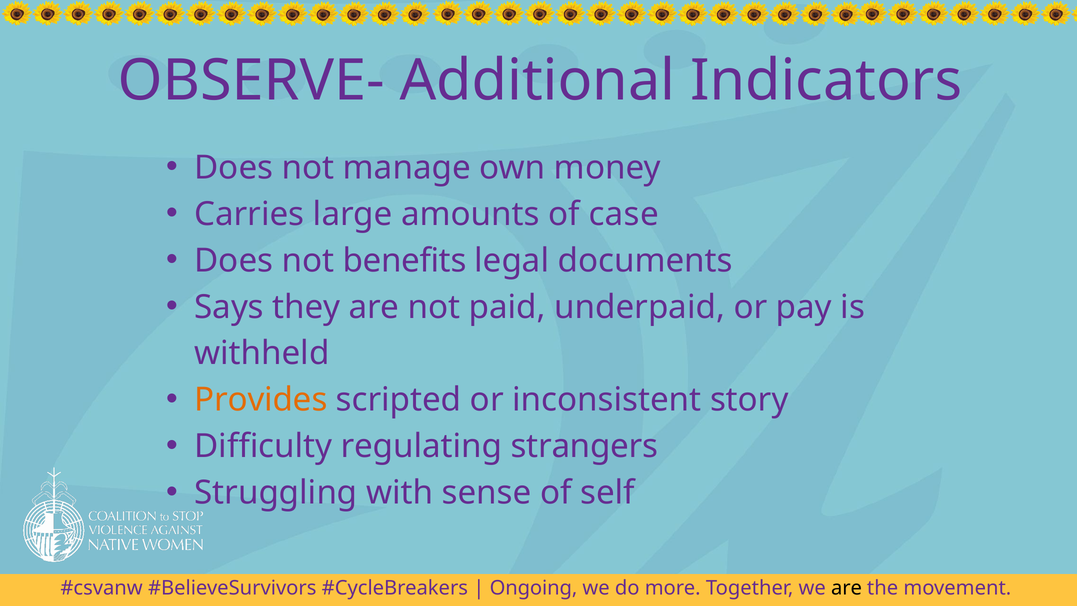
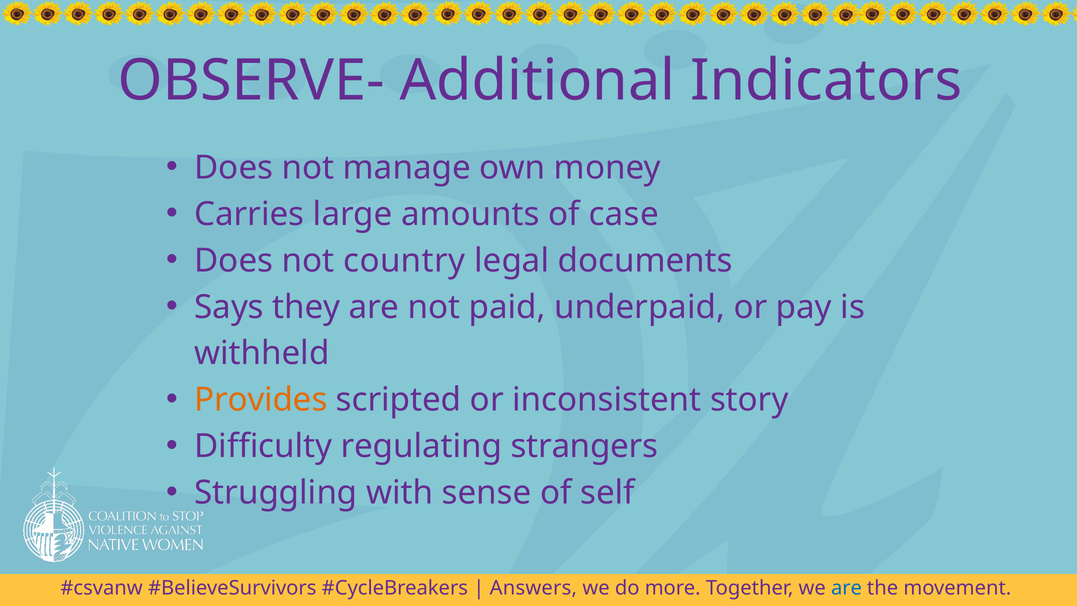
benefits: benefits -> country
Ongoing: Ongoing -> Answers
are at (847, 588) colour: black -> blue
